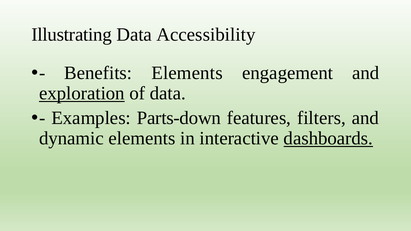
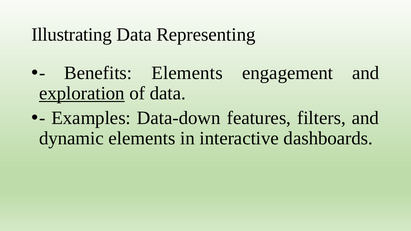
Accessibility: Accessibility -> Representing
Parts-down: Parts-down -> Data-down
dashboards underline: present -> none
